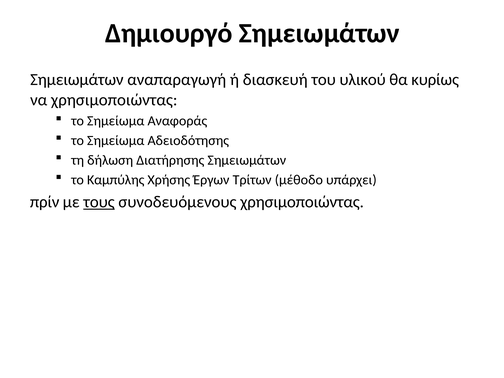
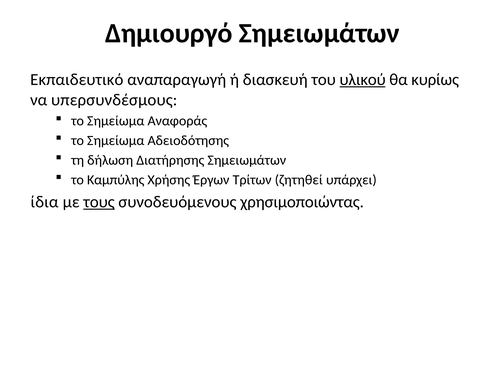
Σημειωμάτων at (77, 80): Σημειωμάτων -> Εκπαιδευτικό
υλικού underline: none -> present
να χρησιμοποιώντας: χρησιμοποιώντας -> υπερσυνδέσμους
μέθοδο: μέθοδο -> ζητηθεί
πρίν: πρίν -> ίδια
